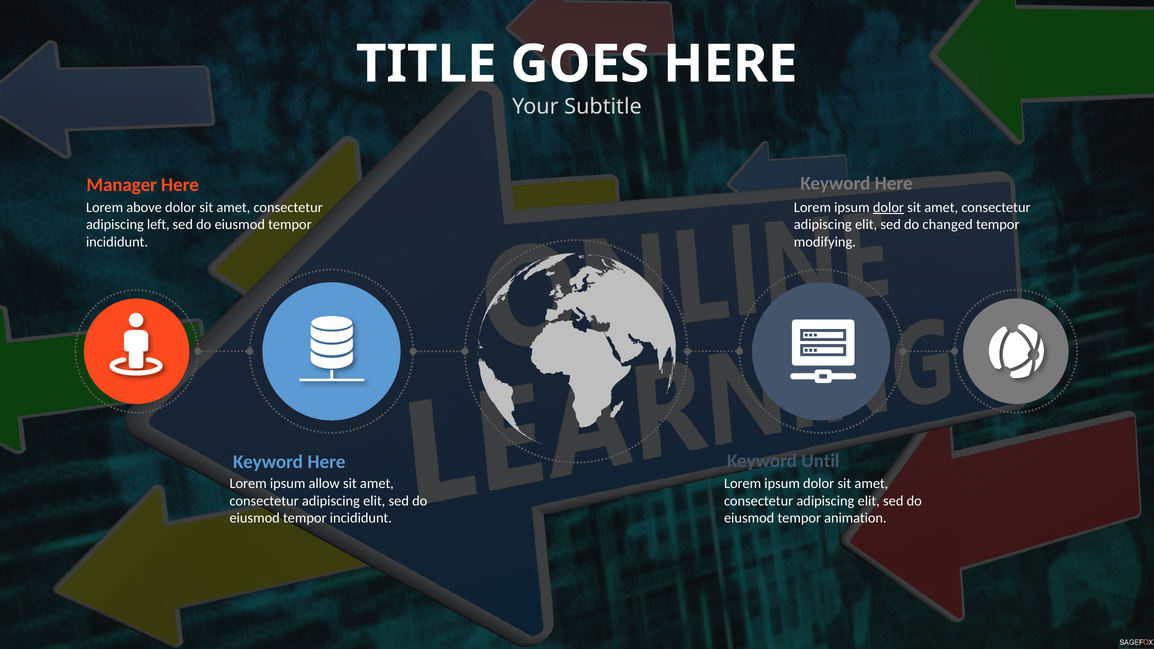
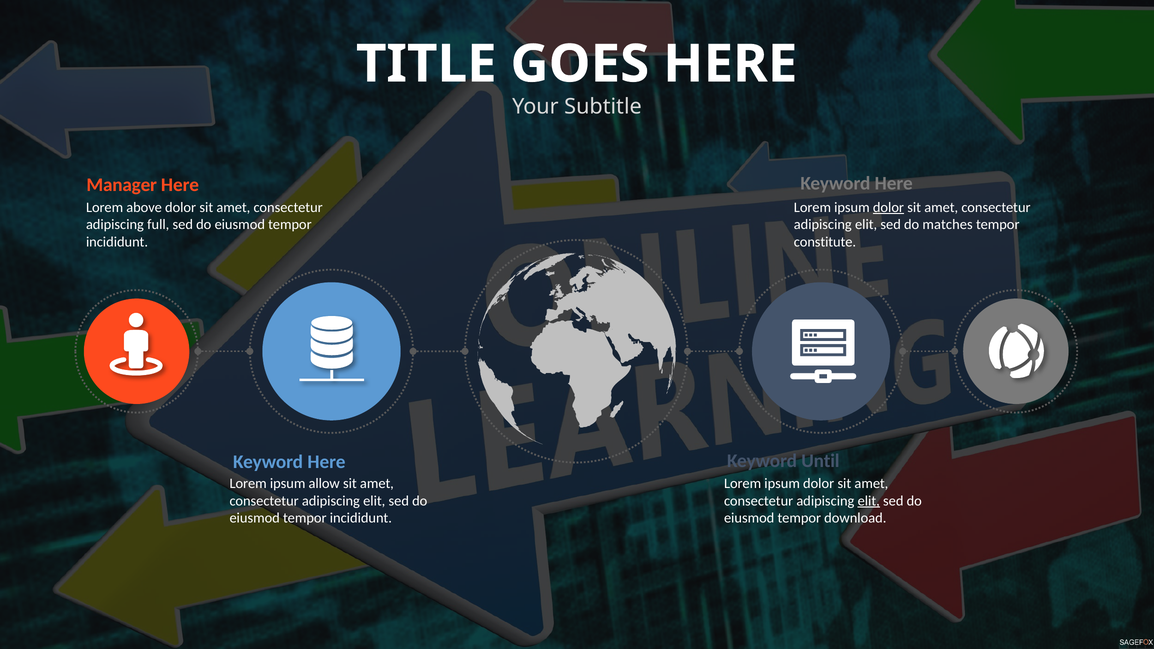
left: left -> full
changed: changed -> matches
modifying: modifying -> constitute
elit at (869, 501) underline: none -> present
animation: animation -> download
